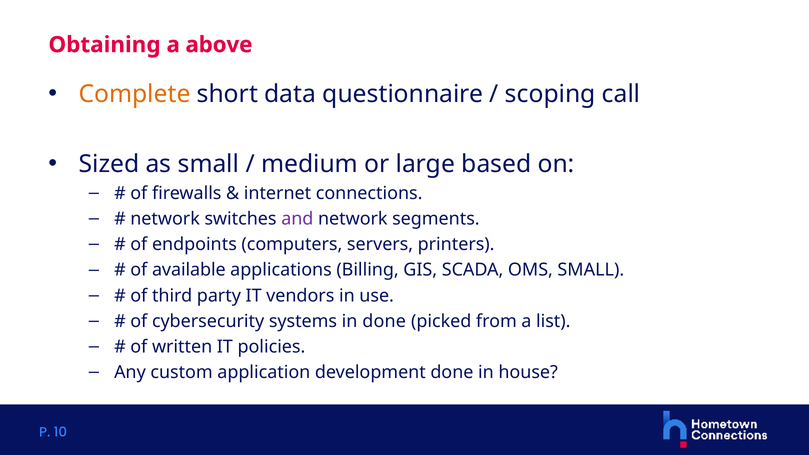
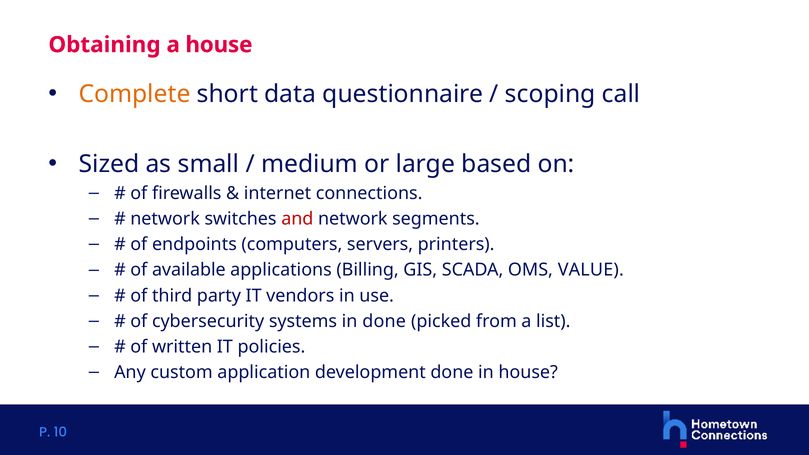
a above: above -> house
and colour: purple -> red
OMS SMALL: SMALL -> VALUE
